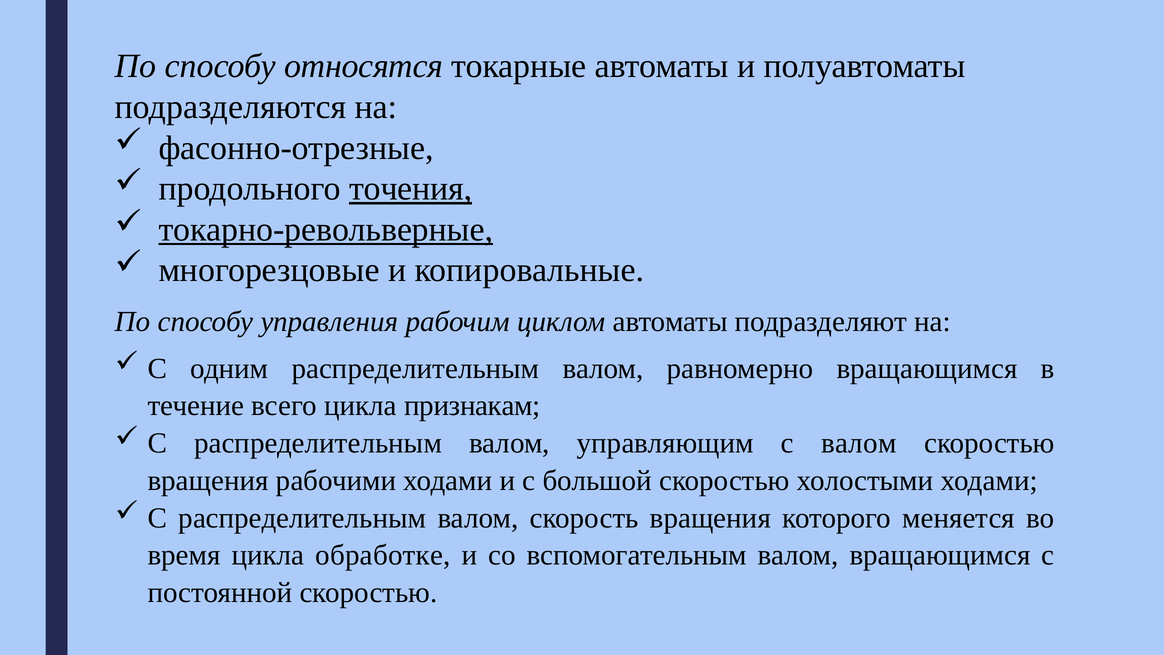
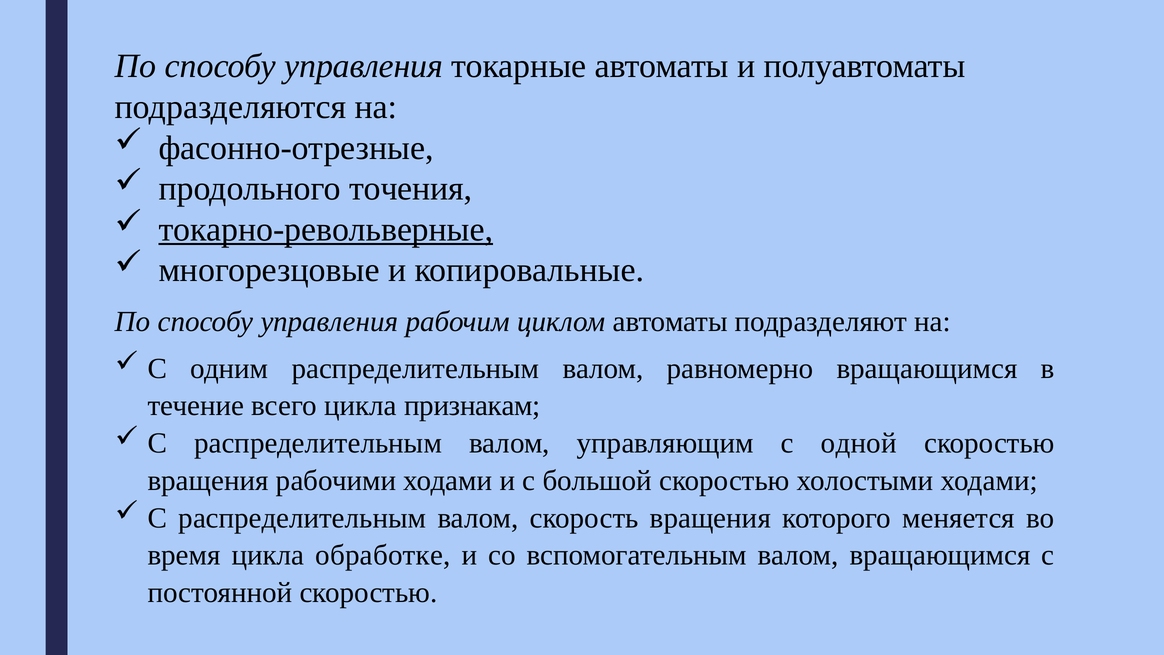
относятся at (364, 66): относятся -> управления
точения underline: present -> none
с валом: валом -> одной
